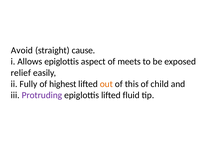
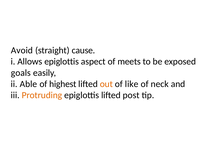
relief: relief -> goals
Fully: Fully -> Able
this: this -> like
child: child -> neck
Protruding colour: purple -> orange
fluid: fluid -> post
